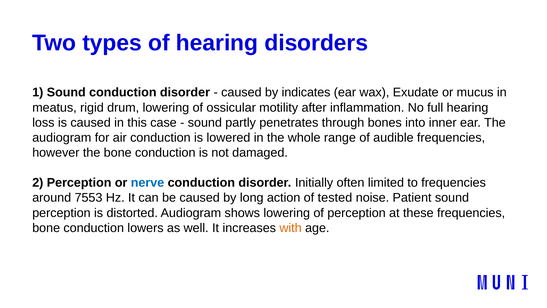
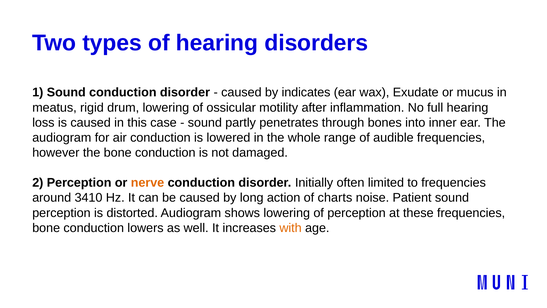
nerve colour: blue -> orange
7553: 7553 -> 3410
tested: tested -> charts
